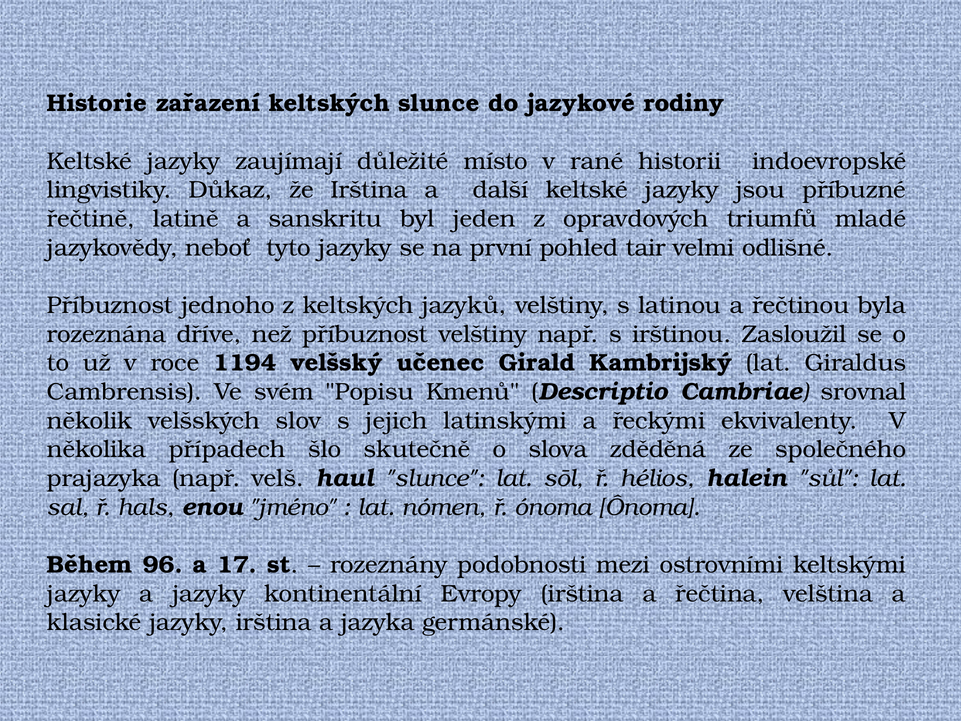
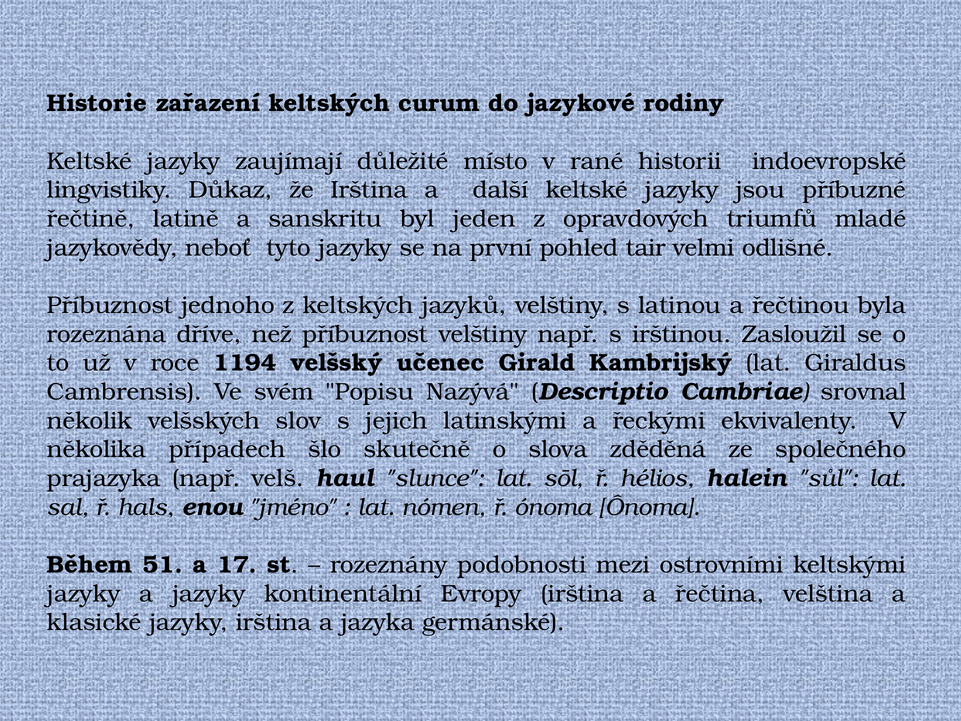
keltských slunce: slunce -> curum
Kmenů: Kmenů -> Nazývá
96: 96 -> 51
